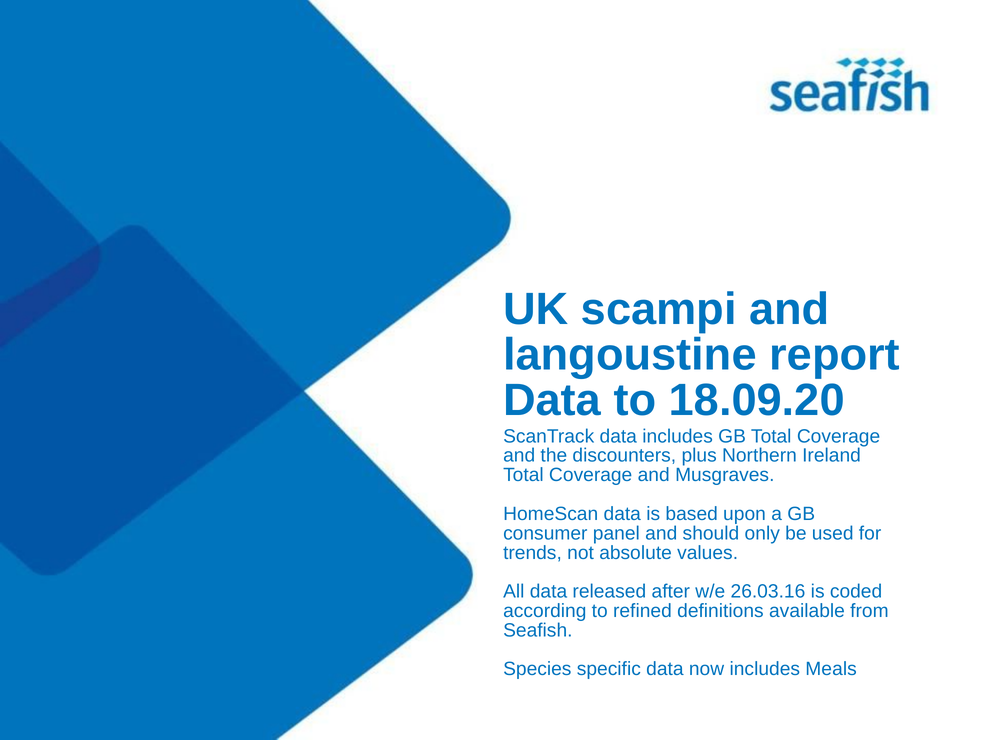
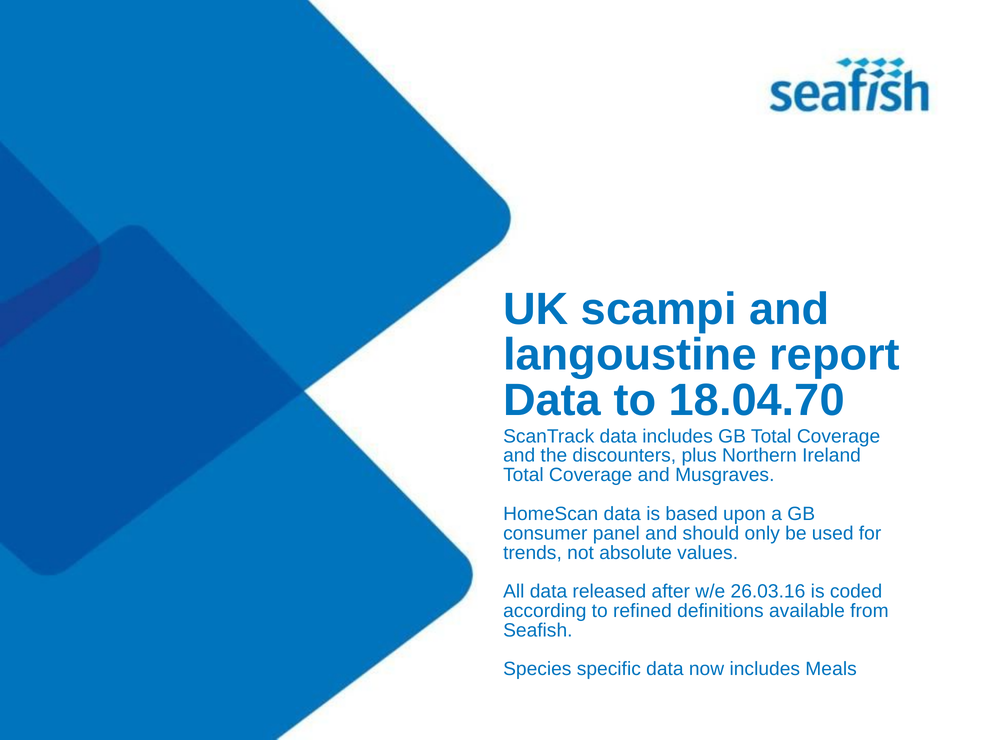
18.09.20: 18.09.20 -> 18.04.70
